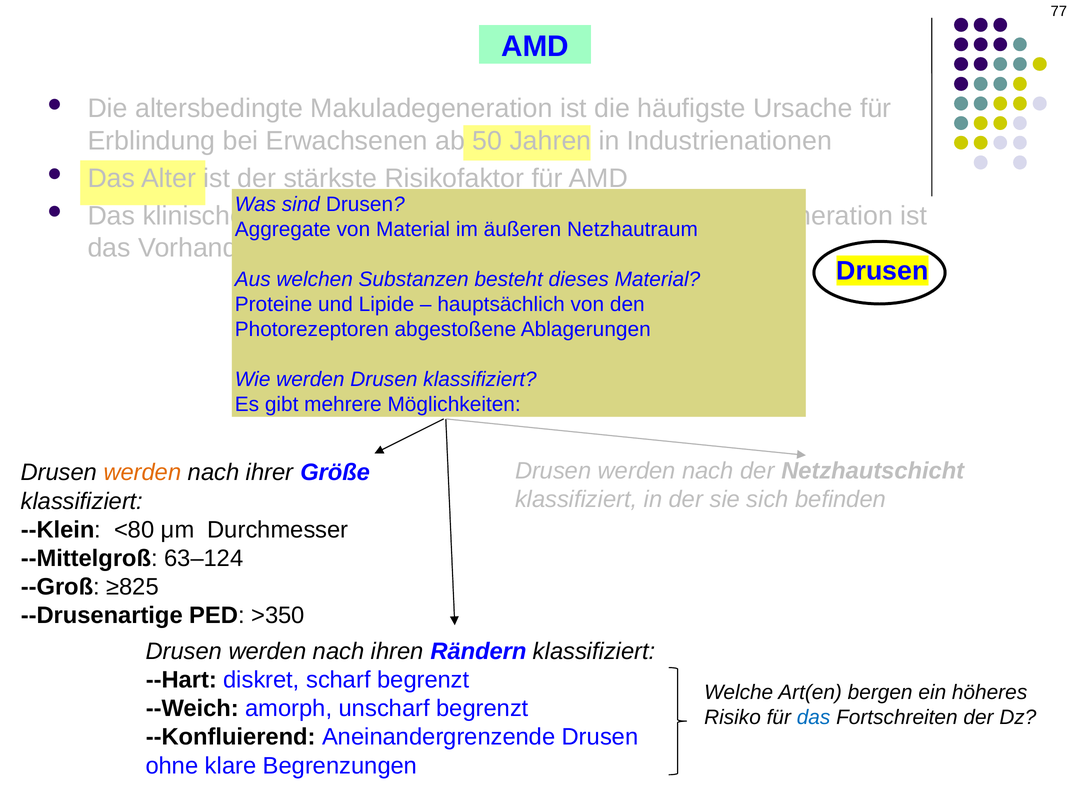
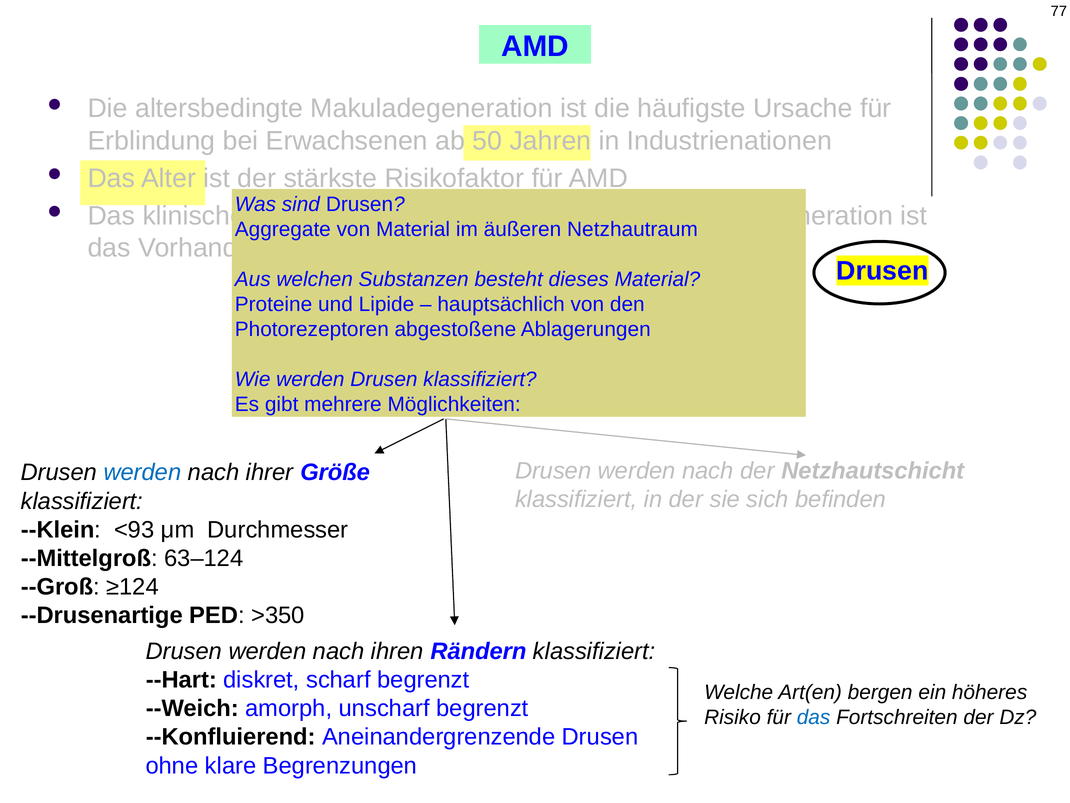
werden at (143, 472) colour: orange -> blue
<80: <80 -> <93
≥825: ≥825 -> ≥124
